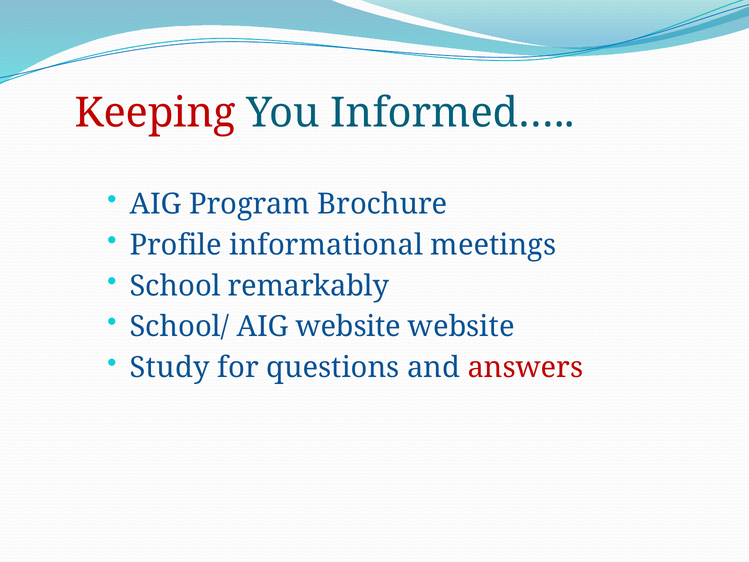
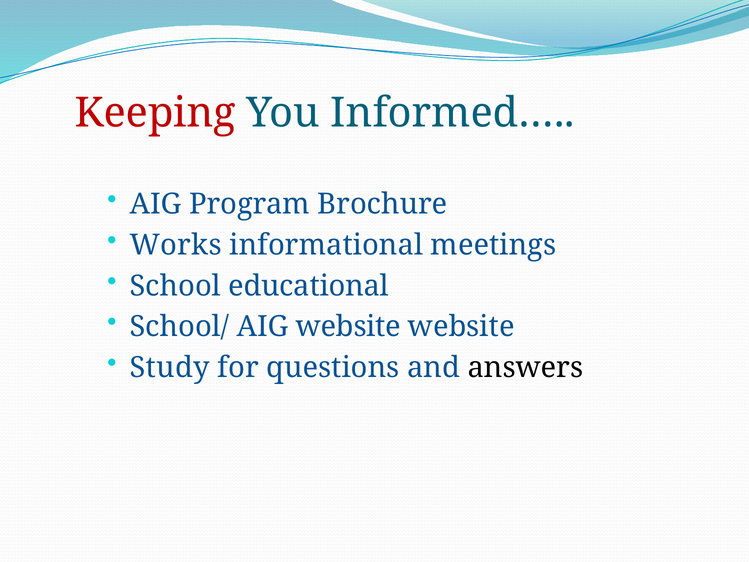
Profile: Profile -> Works
remarkably: remarkably -> educational
answers colour: red -> black
